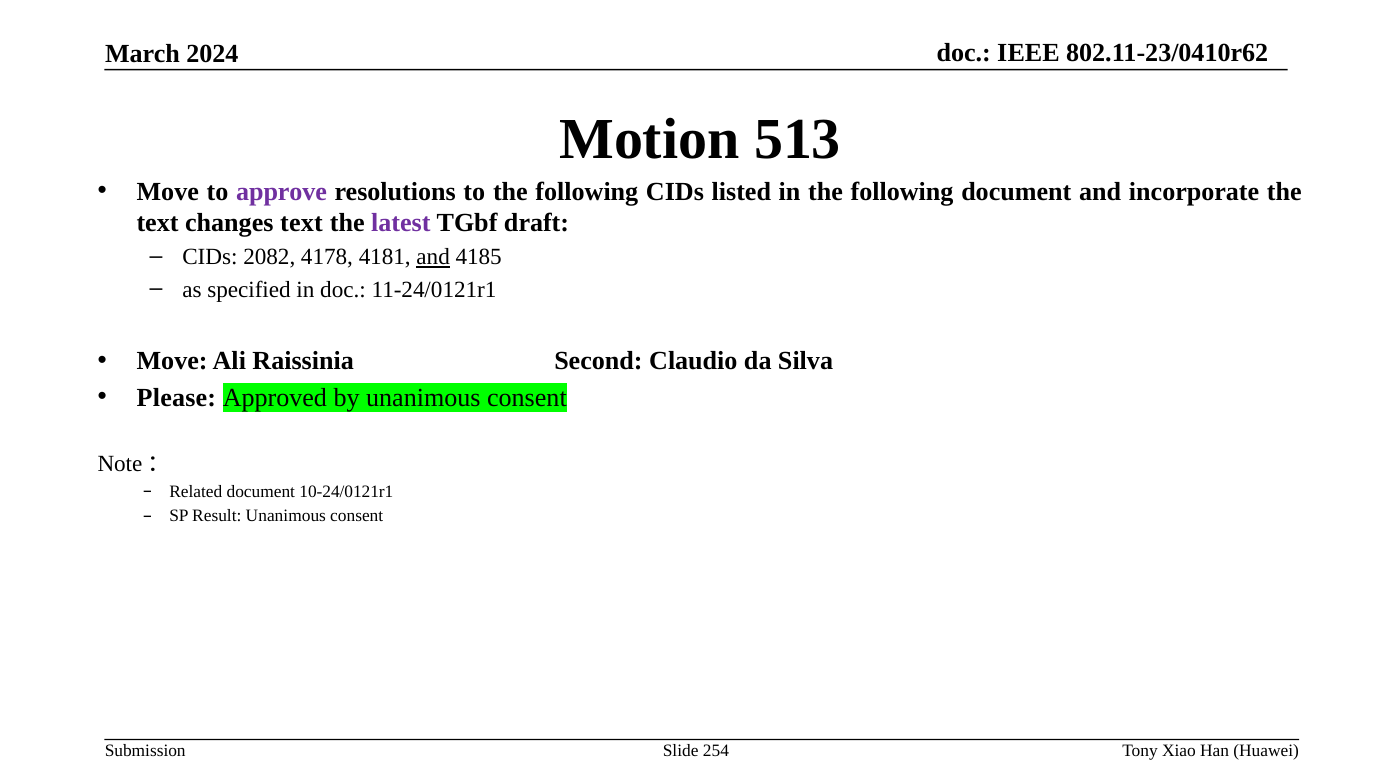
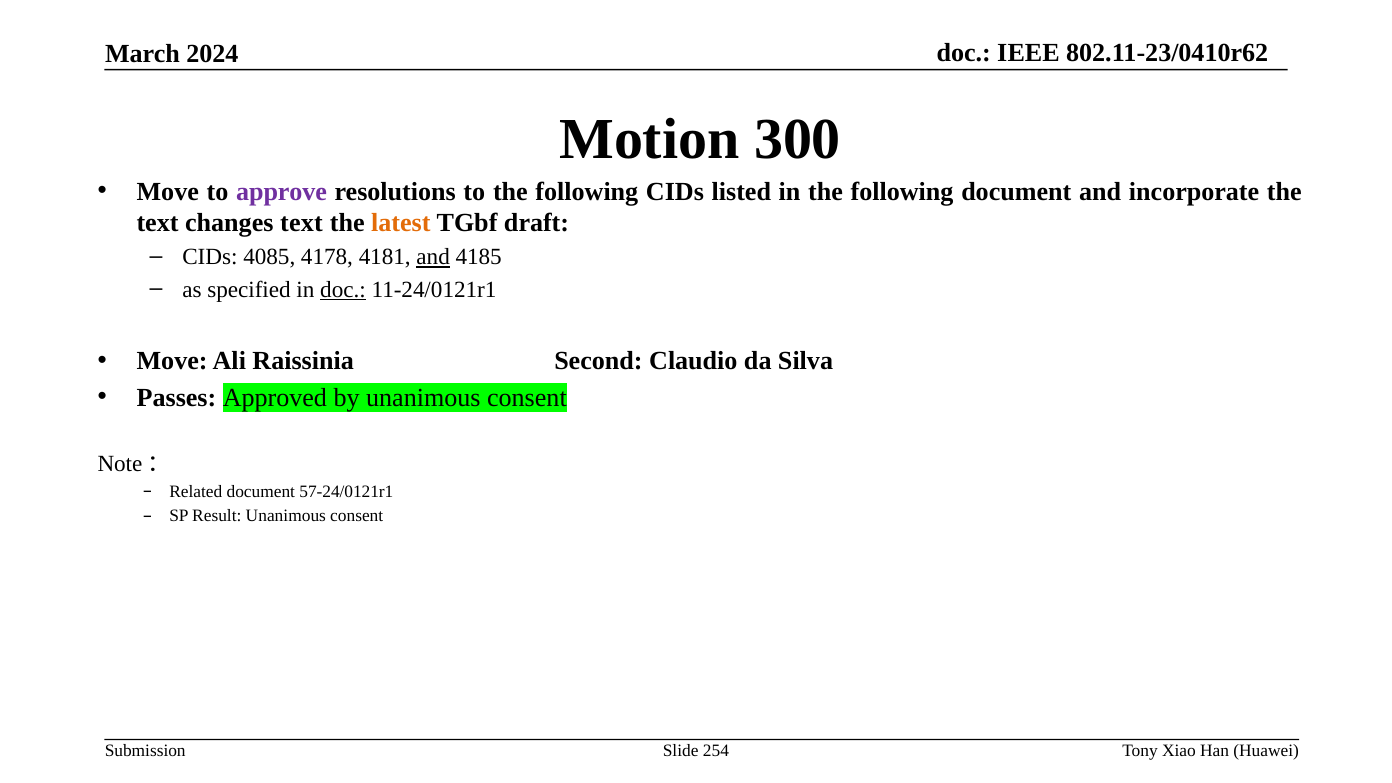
513: 513 -> 300
latest colour: purple -> orange
2082: 2082 -> 4085
doc at (343, 289) underline: none -> present
Please: Please -> Passes
10-24/0121r1: 10-24/0121r1 -> 57-24/0121r1
